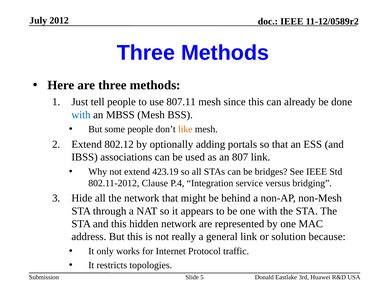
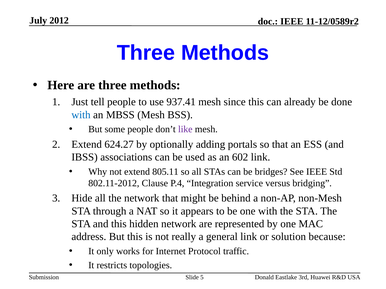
807.11: 807.11 -> 937.41
like colour: orange -> purple
802.12: 802.12 -> 624.27
807: 807 -> 602
423.19: 423.19 -> 805.11
